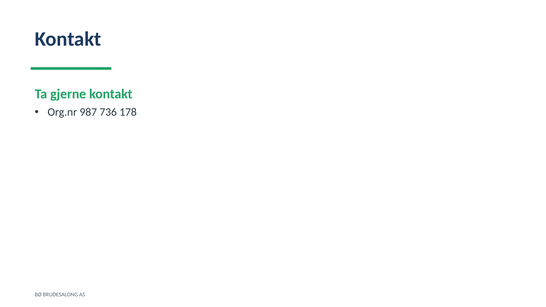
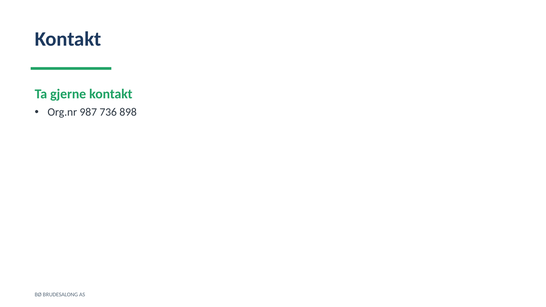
178: 178 -> 898
